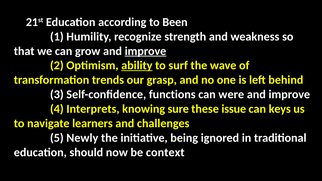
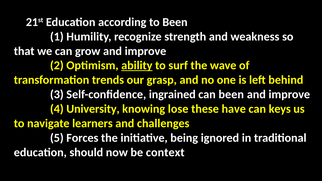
improve at (145, 51) underline: present -> none
functions: functions -> ingrained
can were: were -> been
Interprets: Interprets -> University
sure: sure -> lose
issue: issue -> have
Newly: Newly -> Forces
